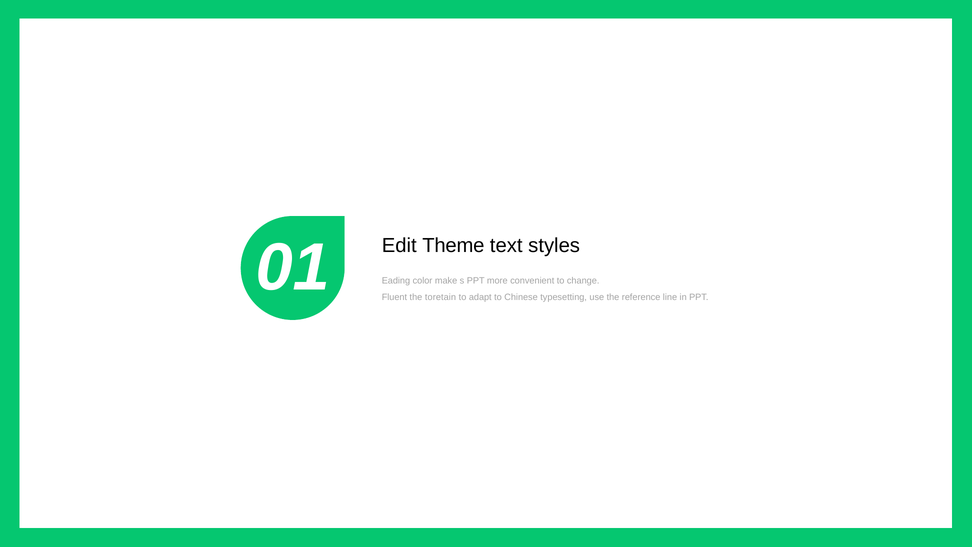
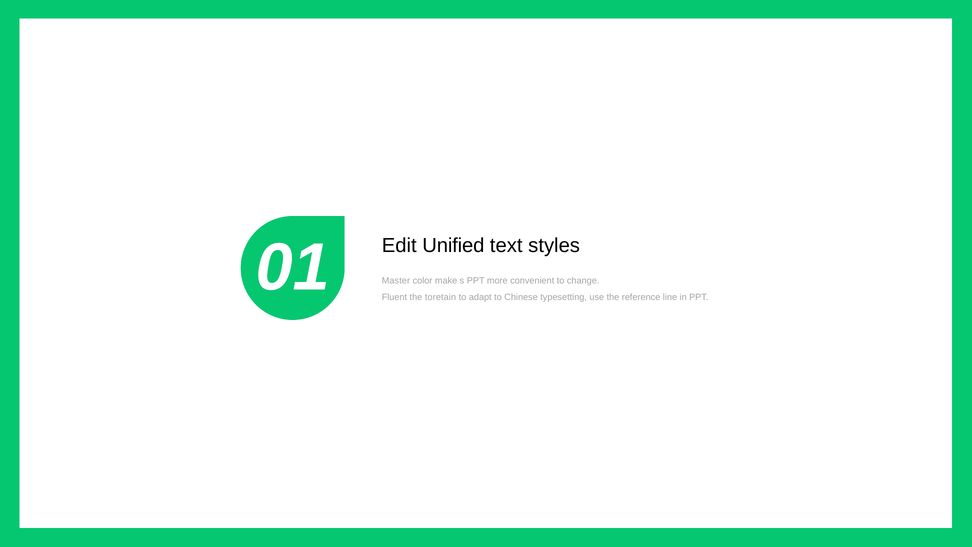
Theme: Theme -> Unified
Eading: Eading -> Master
